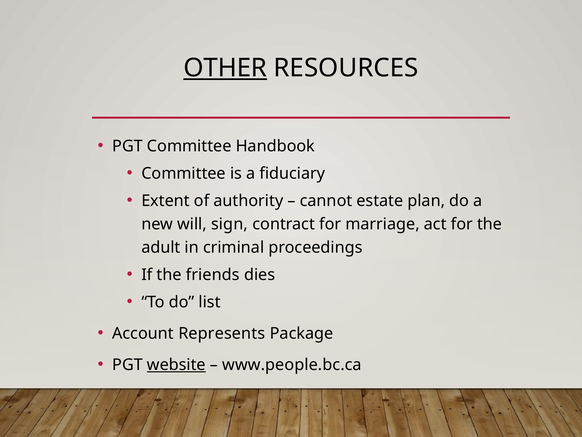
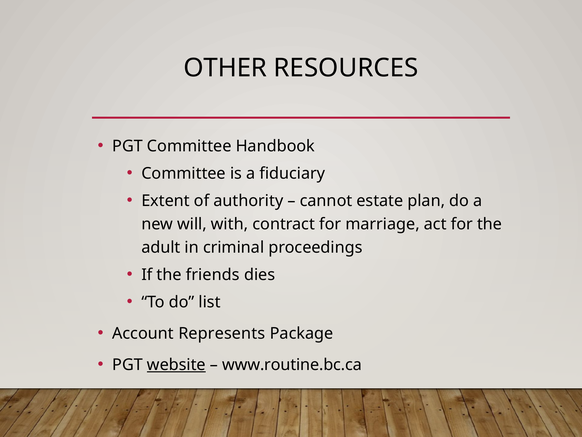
OTHER underline: present -> none
sign: sign -> with
www.people.bc.ca: www.people.bc.ca -> www.routine.bc.ca
